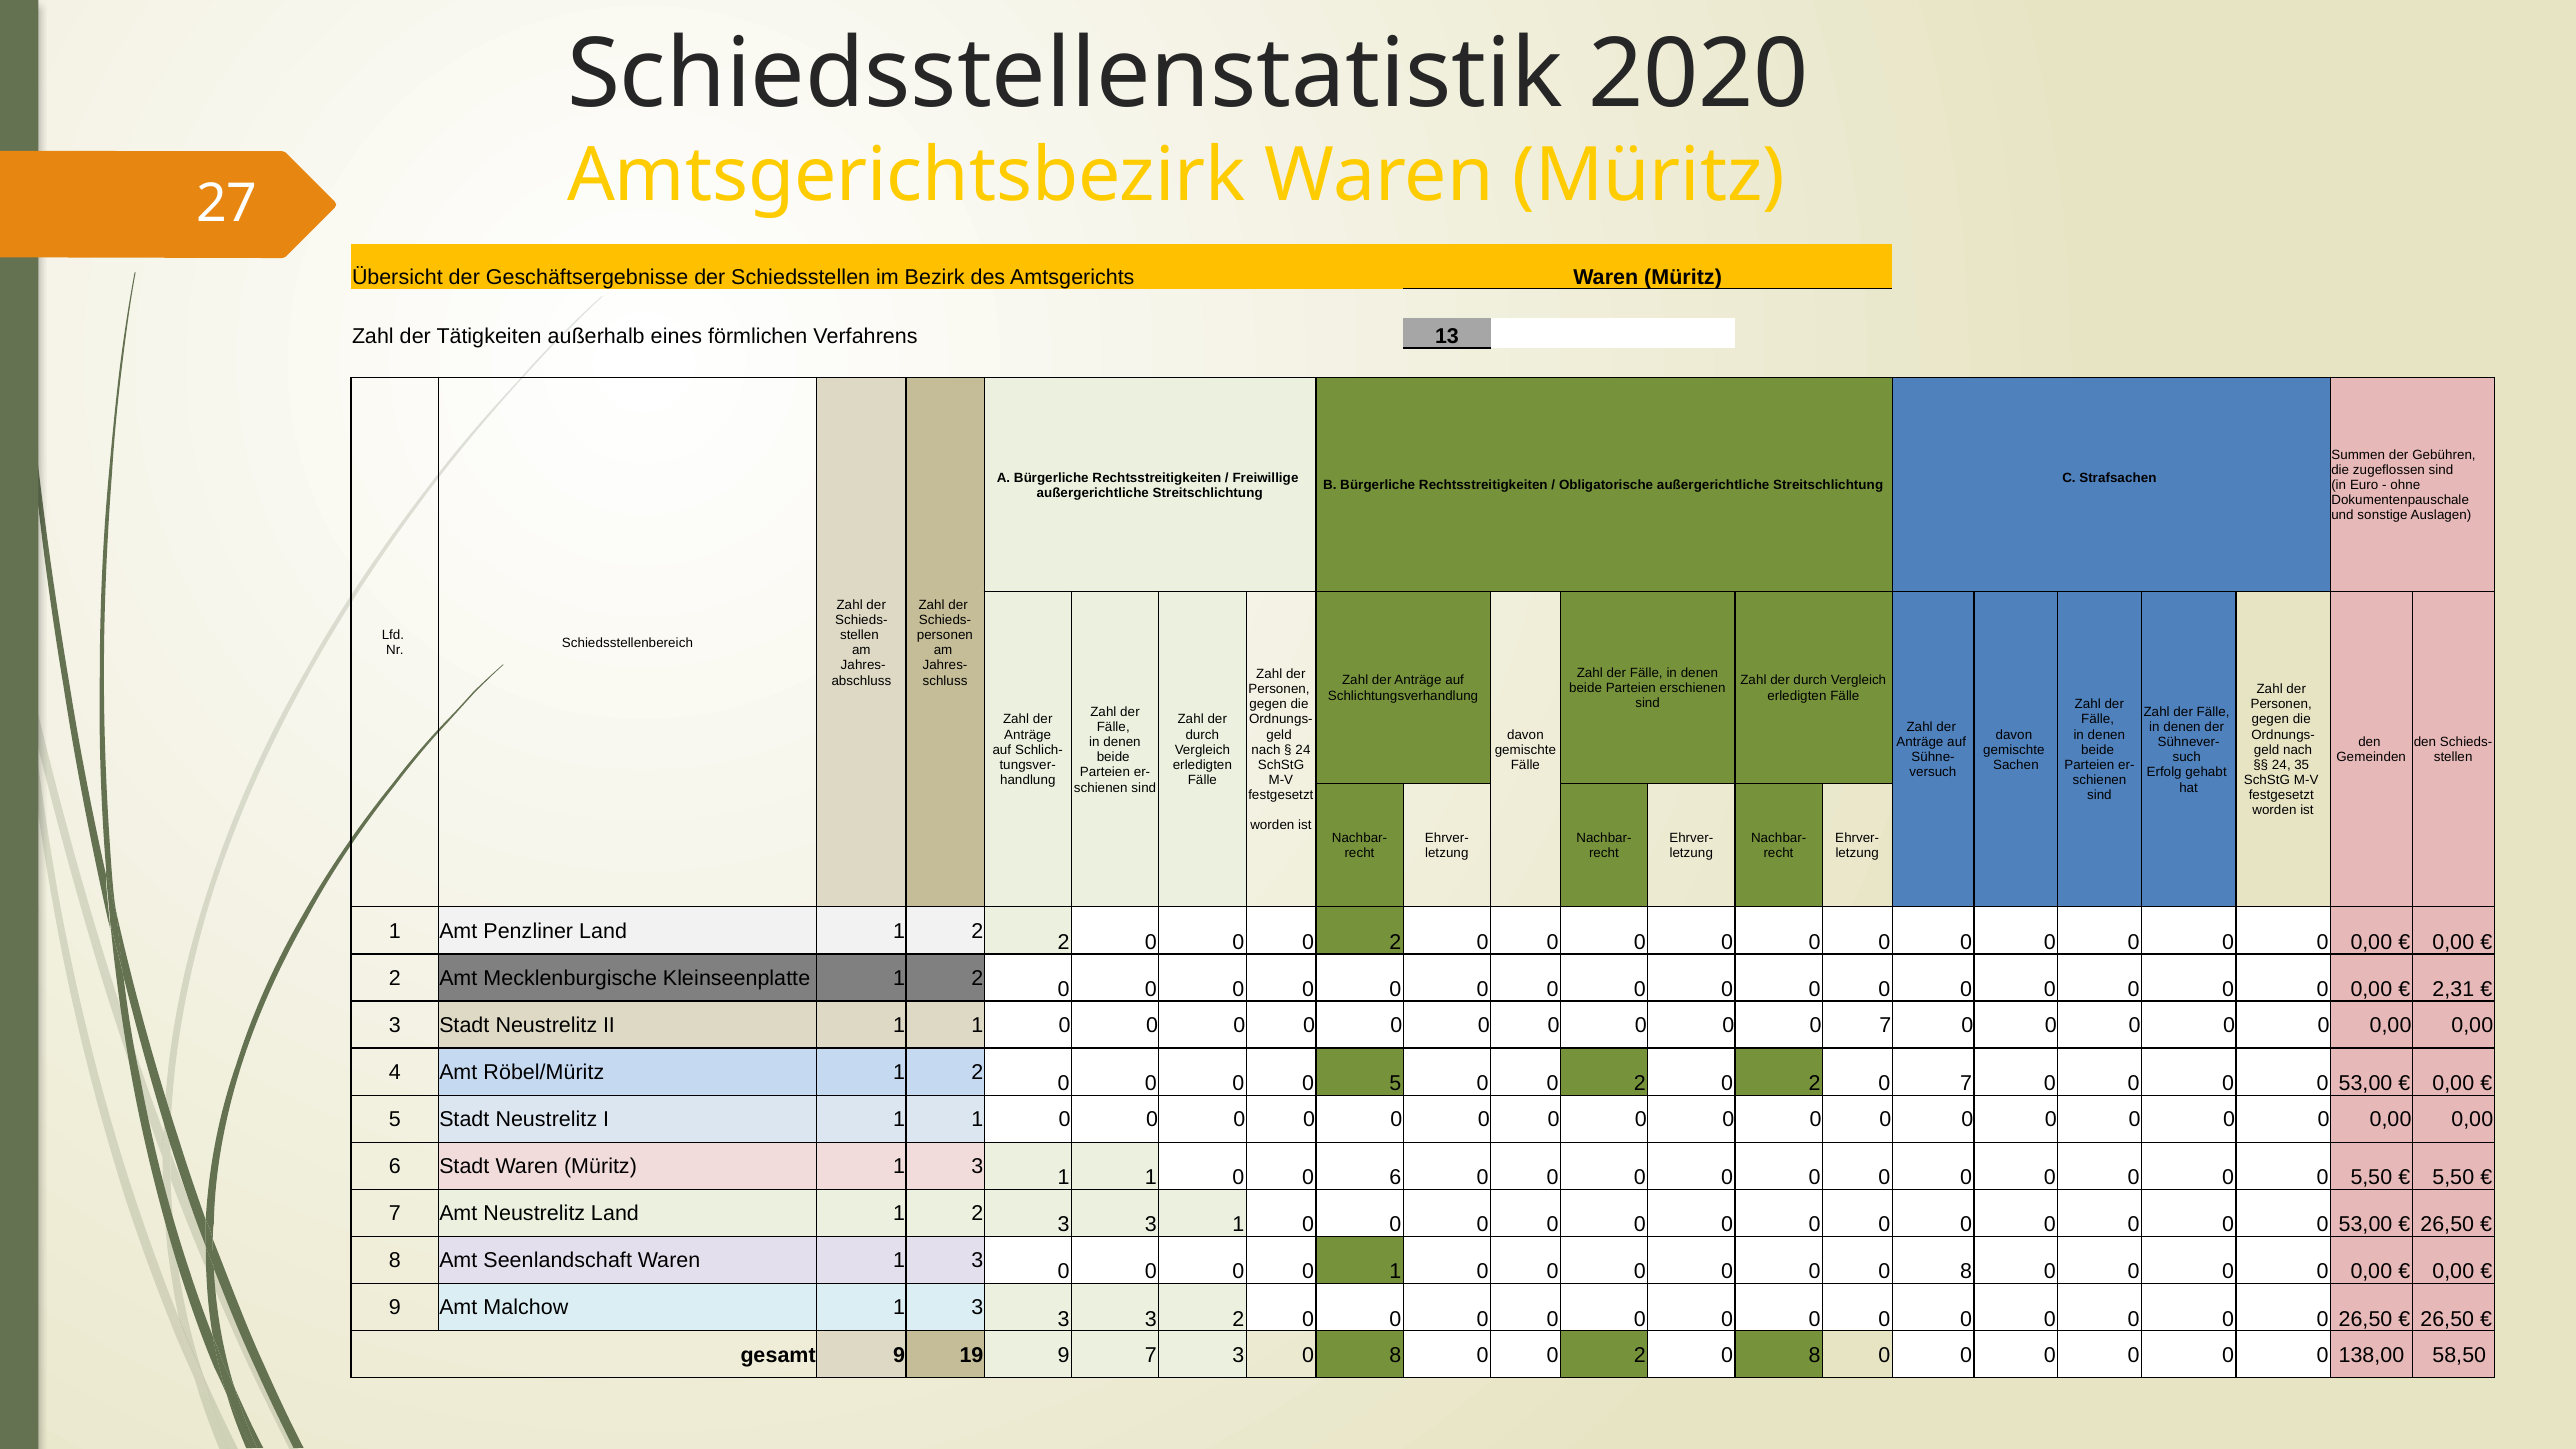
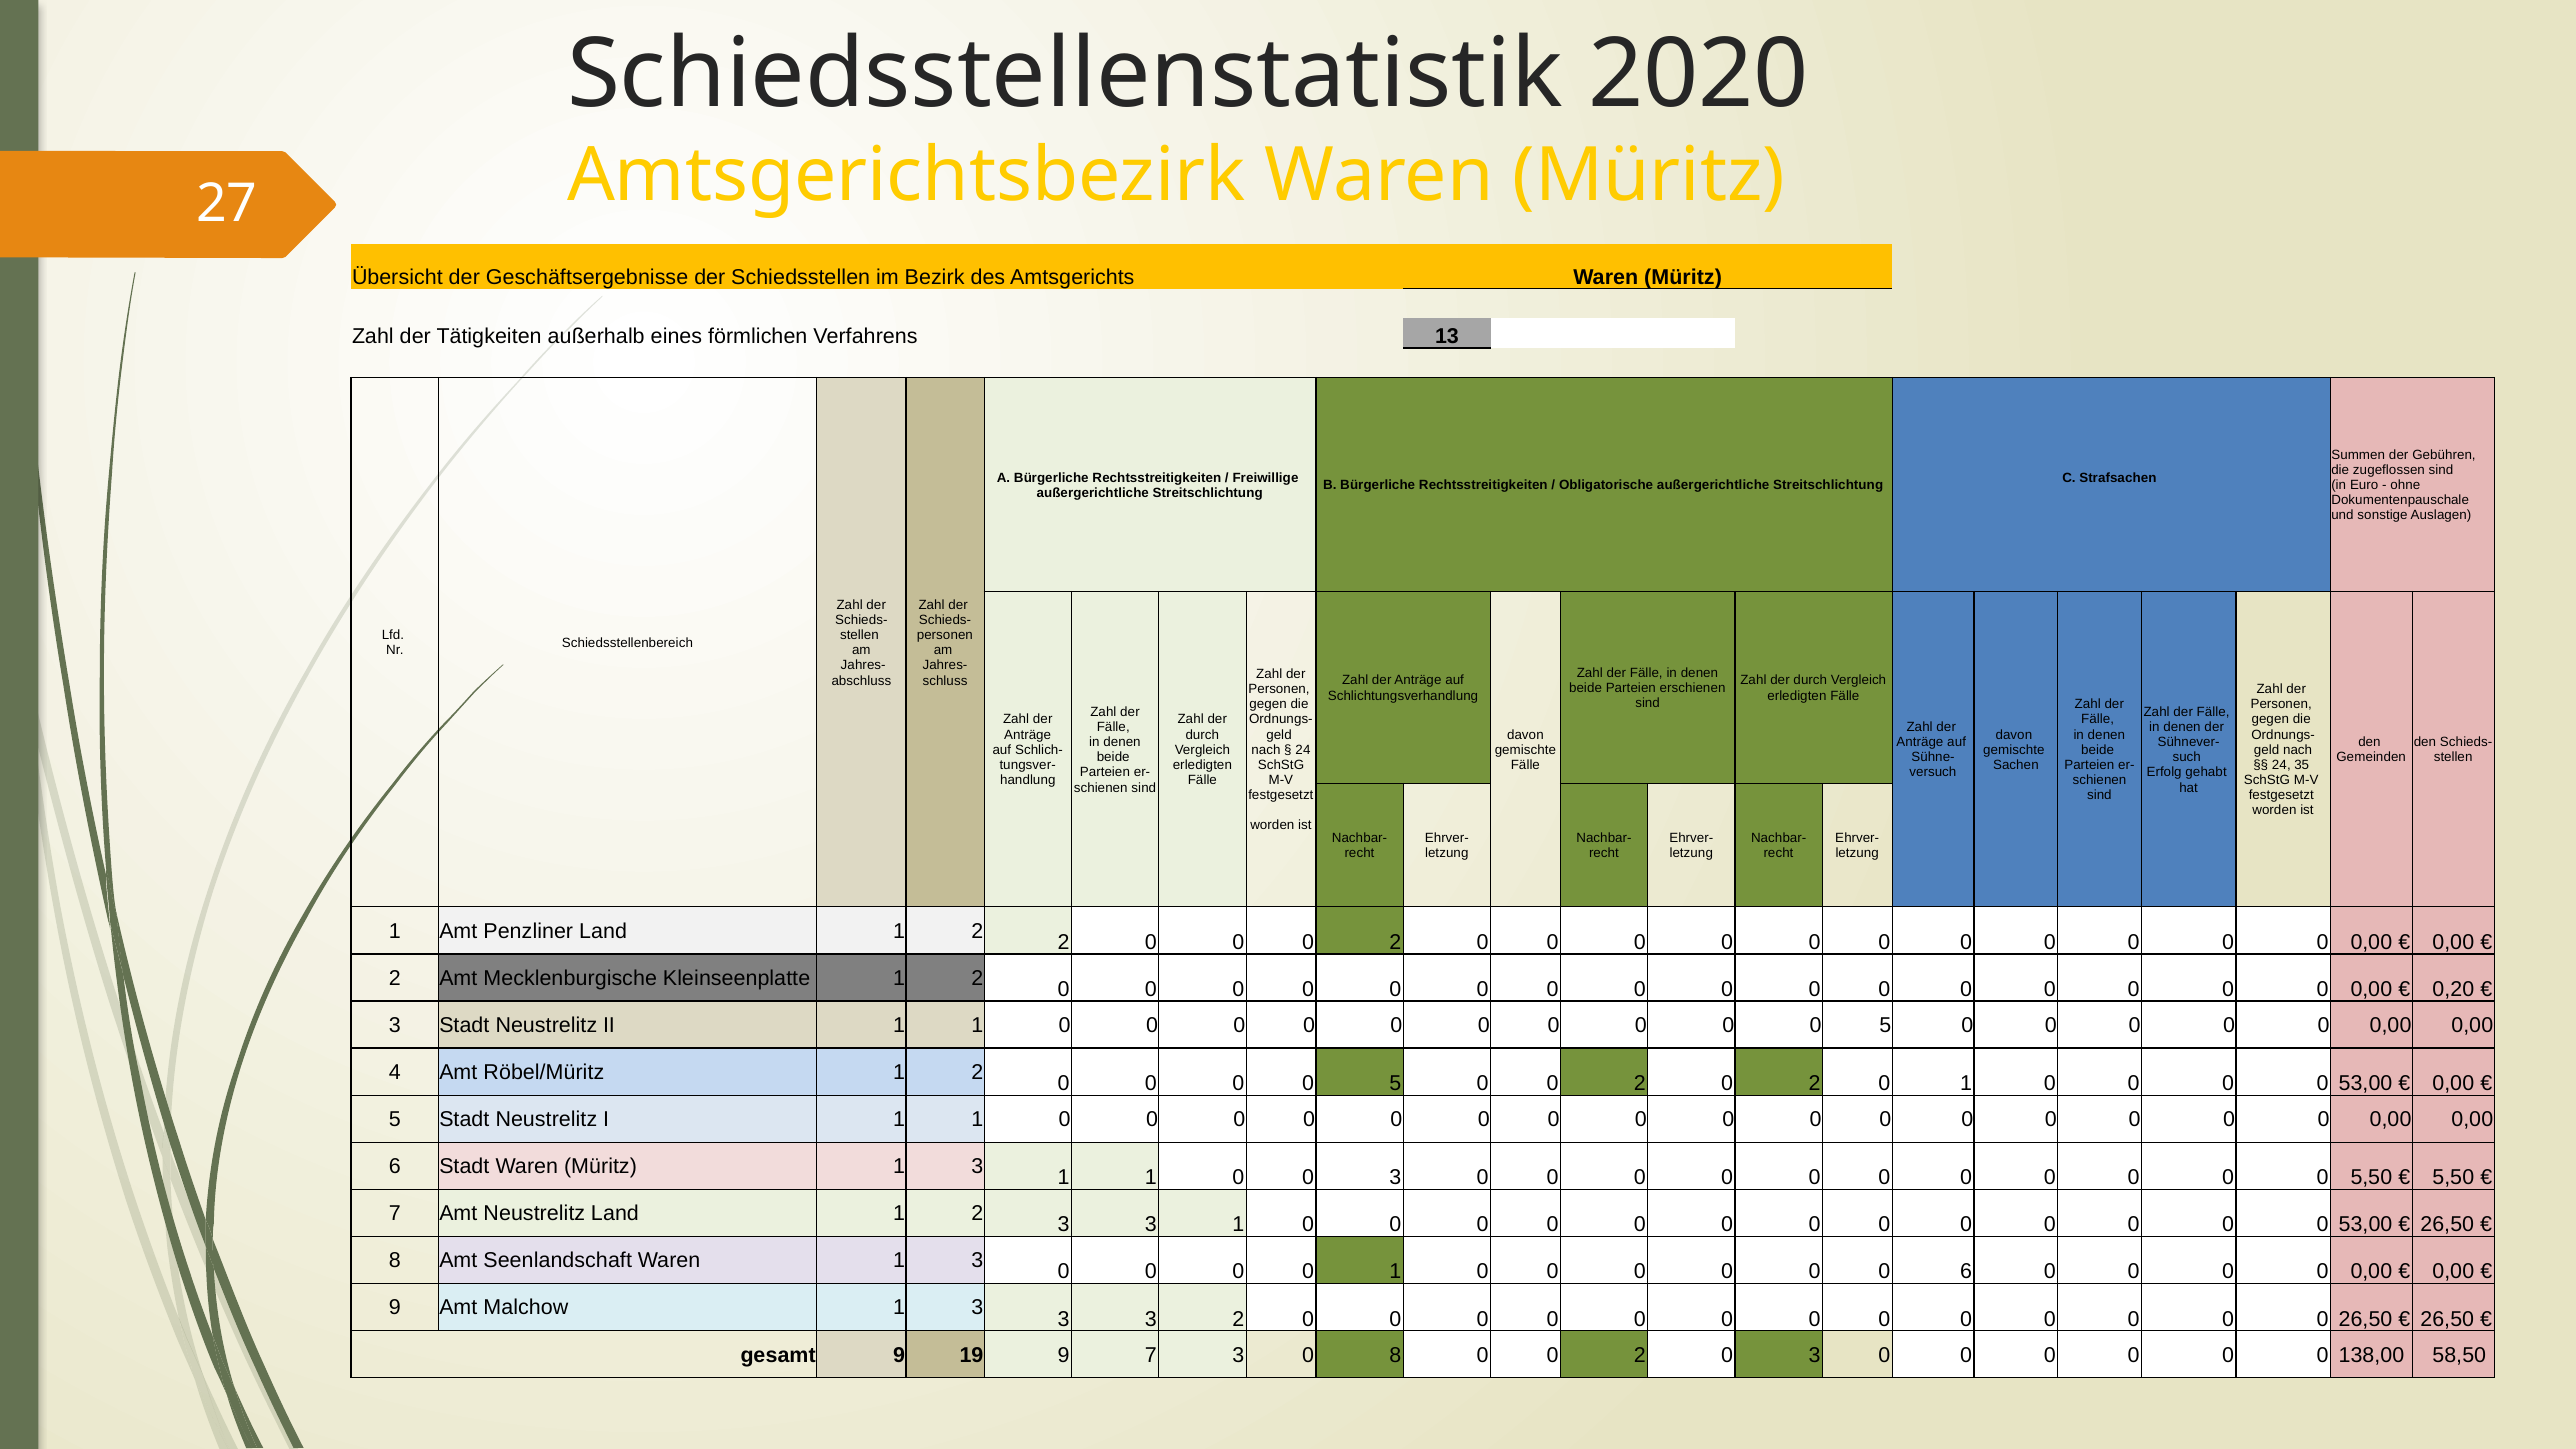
2,31: 2,31 -> 0,20
7 at (1885, 1025): 7 -> 5
2 0 7: 7 -> 1
0 0 6: 6 -> 3
0 0 8: 8 -> 6
2 0 8: 8 -> 3
